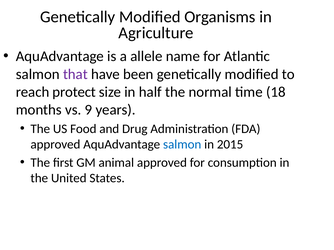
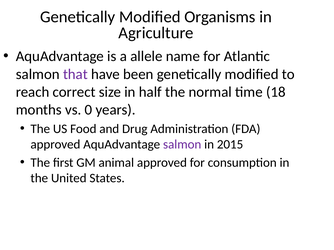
protect: protect -> correct
9: 9 -> 0
salmon at (182, 145) colour: blue -> purple
